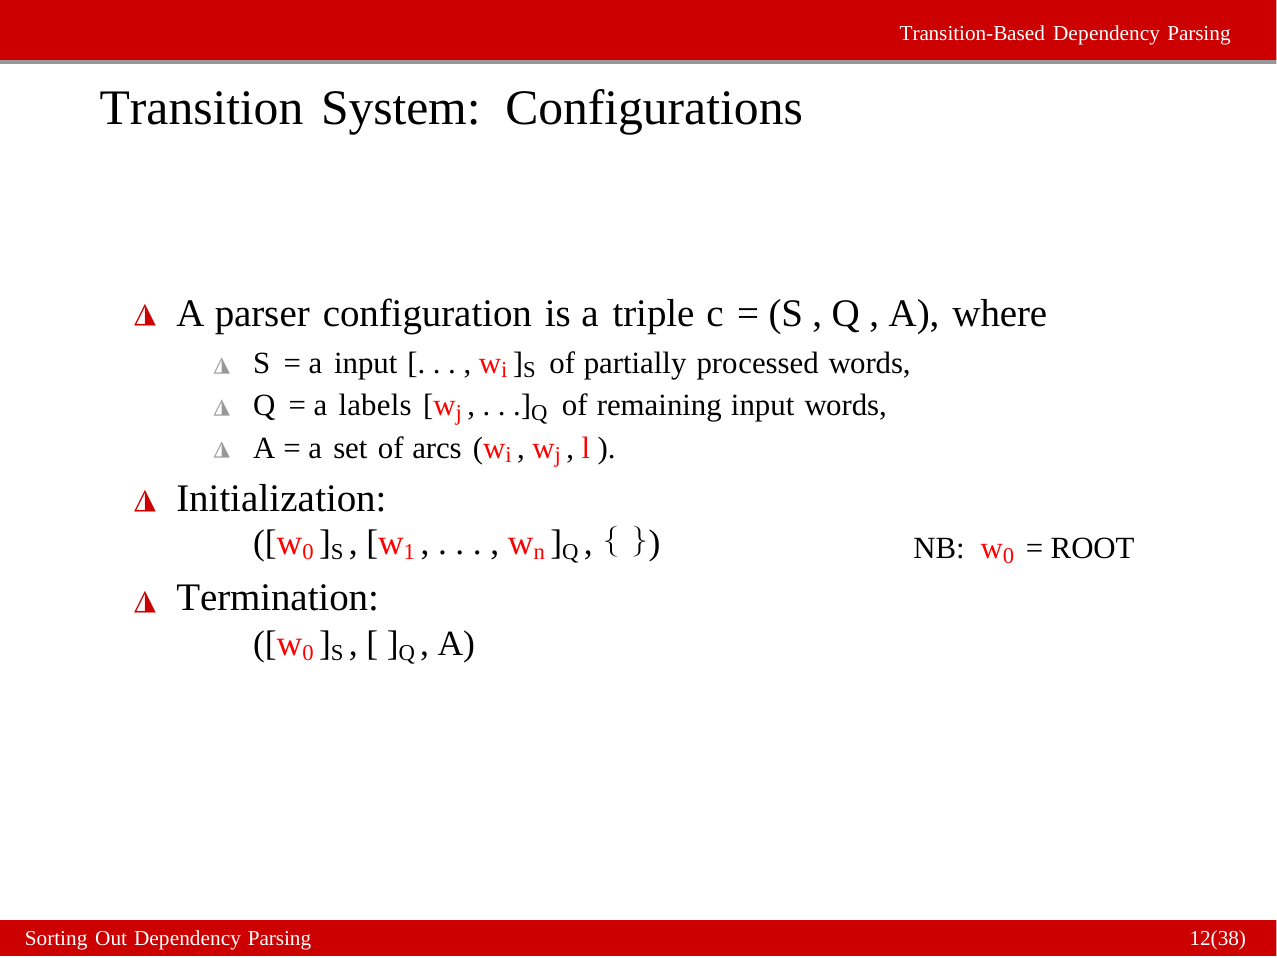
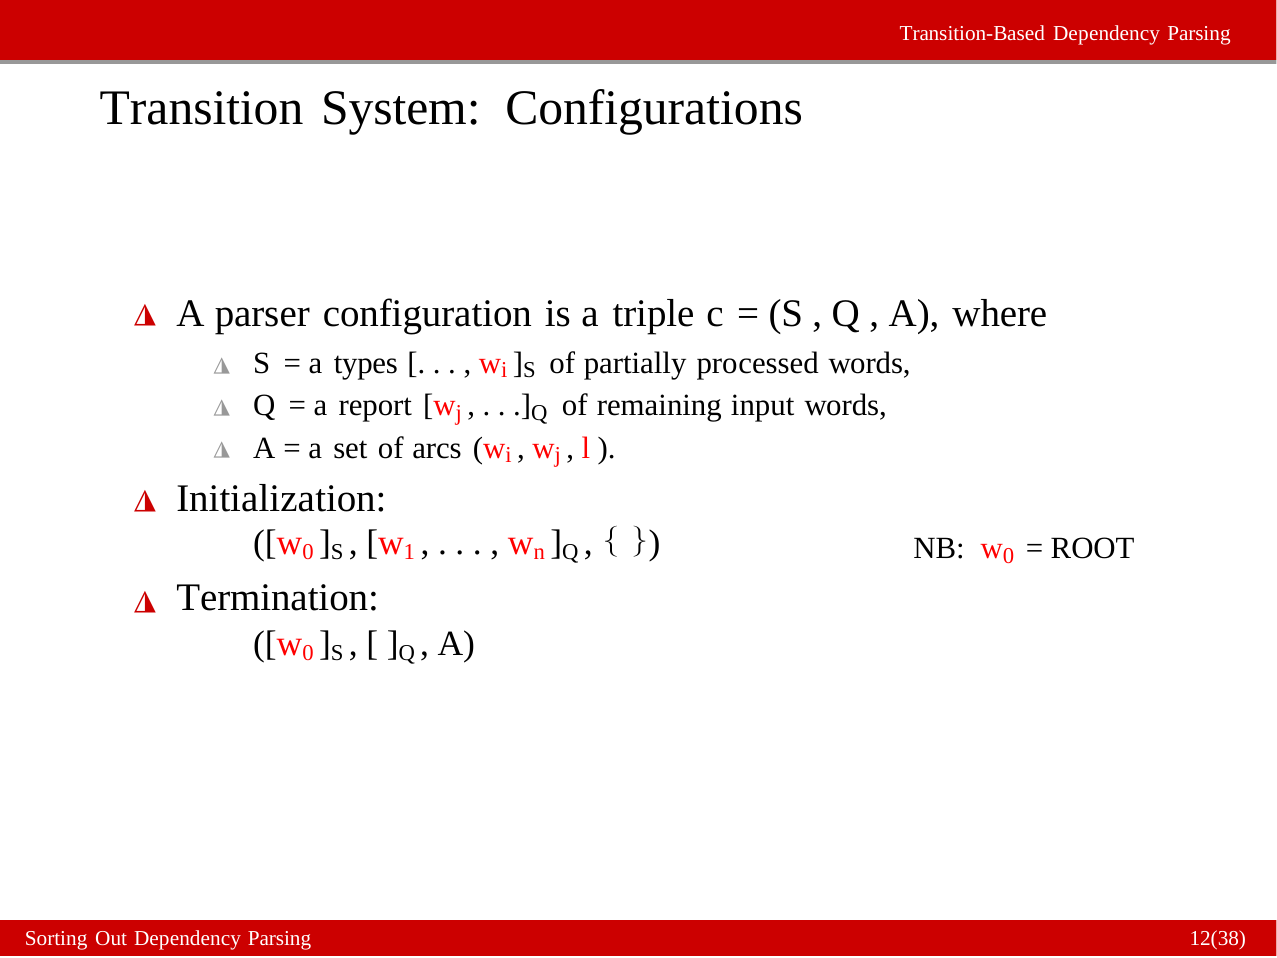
a input: input -> types
labels: labels -> report
